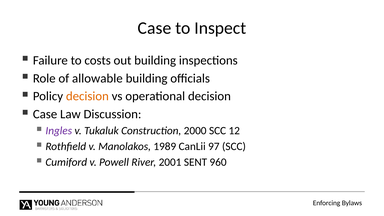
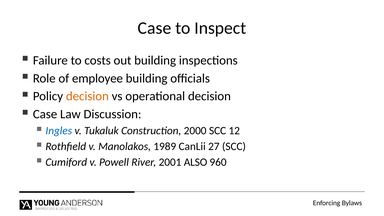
allowable: allowable -> employee
Ingles colour: purple -> blue
97: 97 -> 27
SENT: SENT -> ALSO
